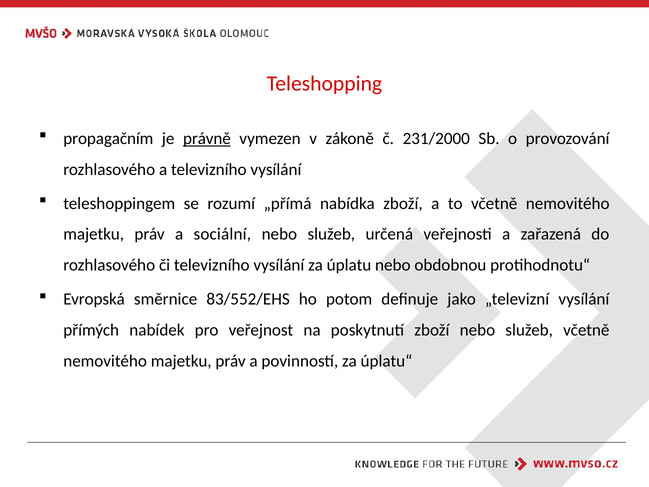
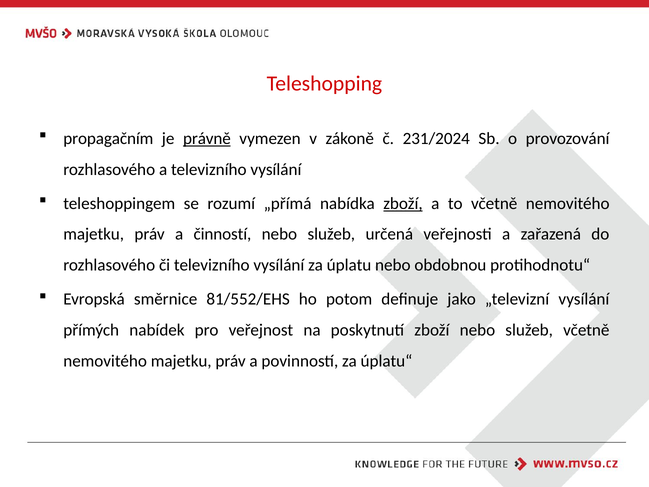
231/2000: 231/2000 -> 231/2024
zboží at (403, 203) underline: none -> present
sociální: sociální -> činností
83/552/EHS: 83/552/EHS -> 81/552/EHS
